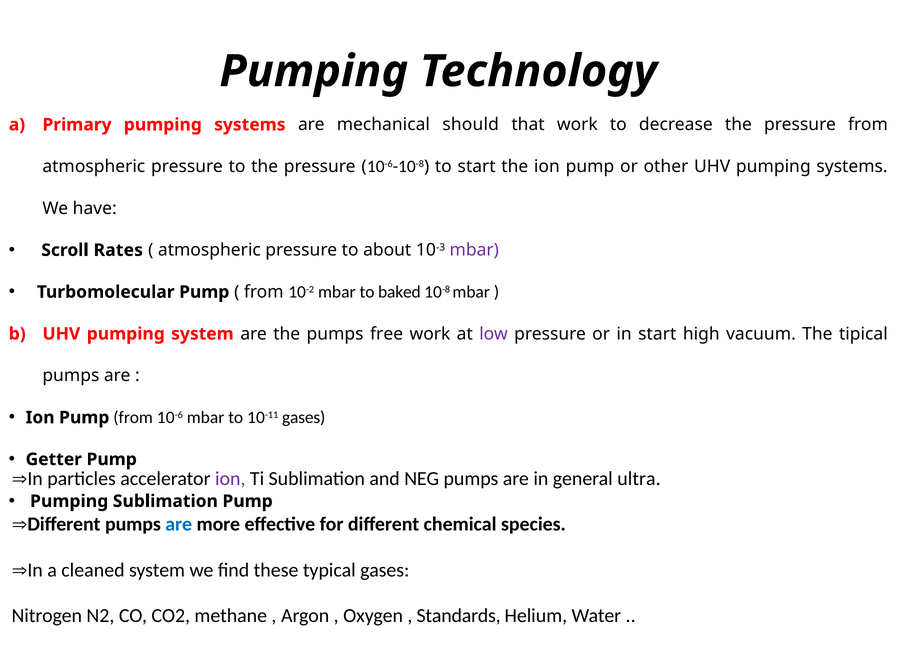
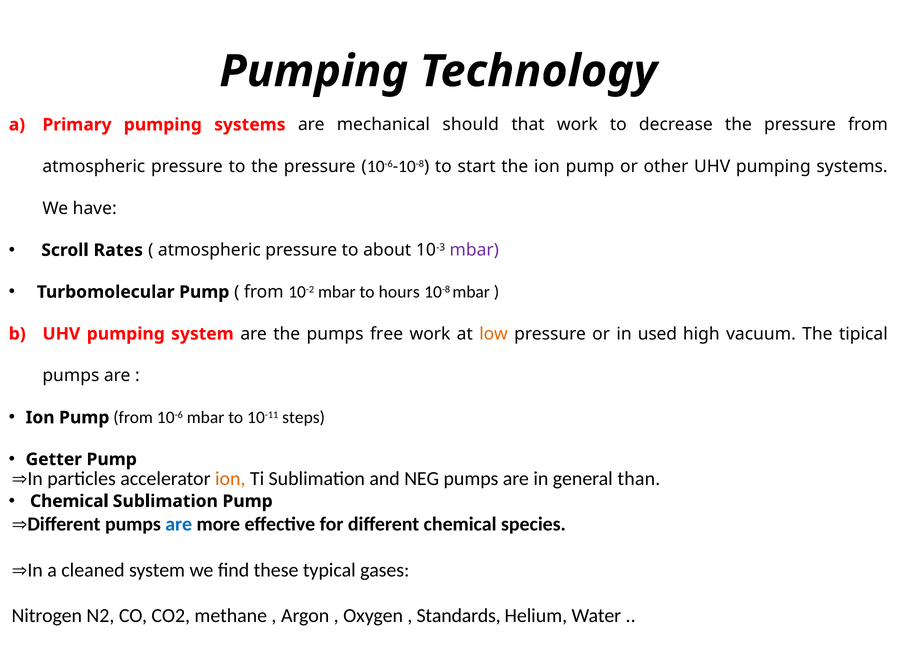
baked: baked -> hours
low colour: purple -> orange
in start: start -> used
10-11 gases: gases -> steps
ion at (230, 479) colour: purple -> orange
ultra: ultra -> than
Pumping at (69, 502): Pumping -> Chemical
